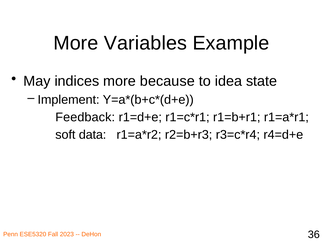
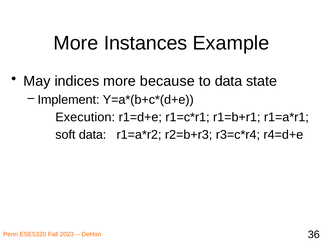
Variables: Variables -> Instances
to idea: idea -> data
Feedback: Feedback -> Execution
